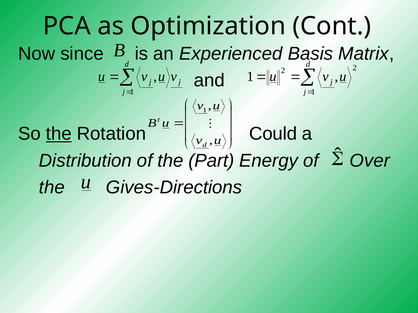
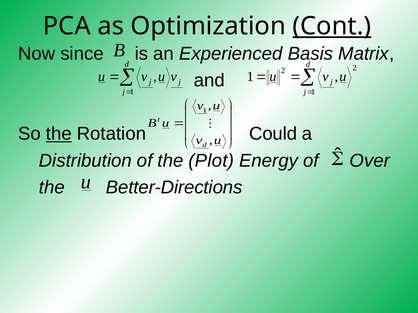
Cont underline: none -> present
Part: Part -> Plot
Gives-Directions: Gives-Directions -> Better-Directions
